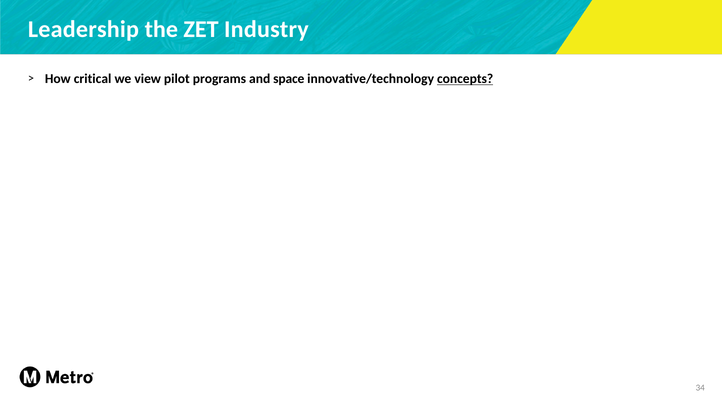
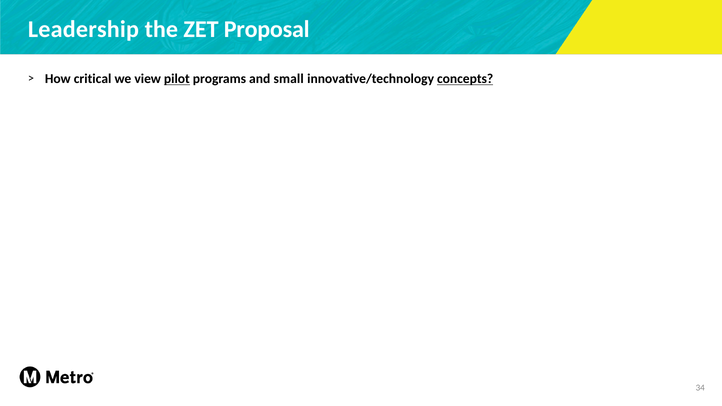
Industry: Industry -> Proposal
pilot underline: none -> present
space: space -> small
